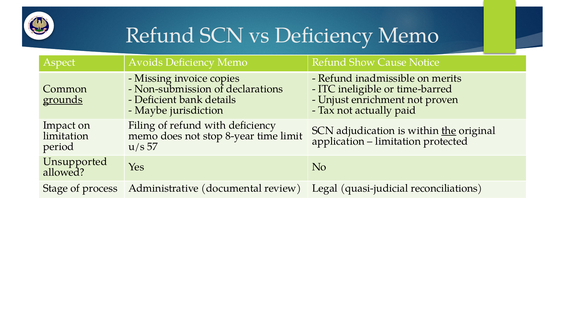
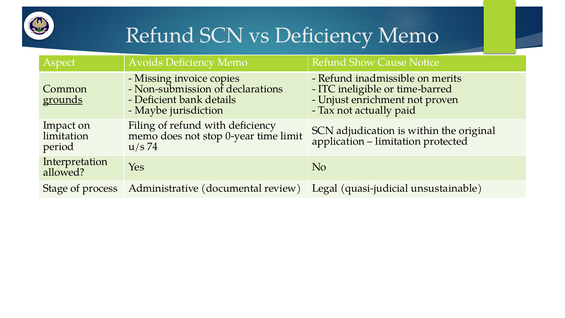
the underline: present -> none
8-year: 8-year -> 0-year
57: 57 -> 74
Unsupported: Unsupported -> Interpretation
reconciliations: reconciliations -> unsustainable
